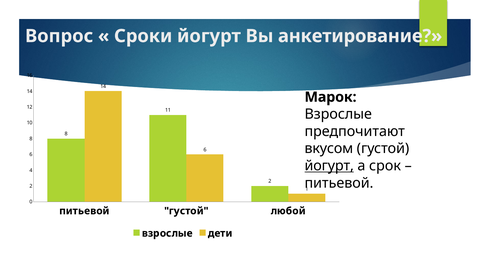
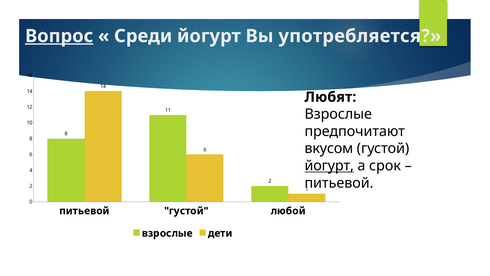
Вопрос underline: none -> present
Сроки: Сроки -> Среди
анкетирование: анкетирование -> употребляется
Марок: Марок -> Любят
